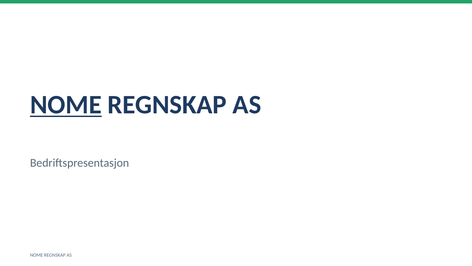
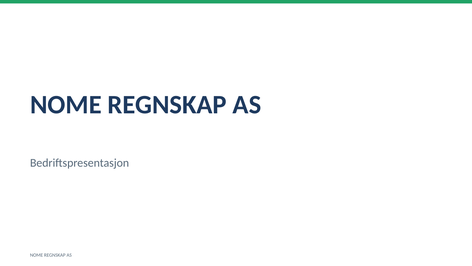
NOME at (66, 105) underline: present -> none
